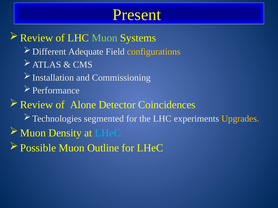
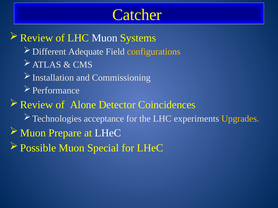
Present: Present -> Catcher
Muon at (105, 38) colour: light green -> white
segmented: segmented -> acceptance
Density: Density -> Prepare
LHeC at (108, 133) colour: light blue -> white
Outline: Outline -> Special
